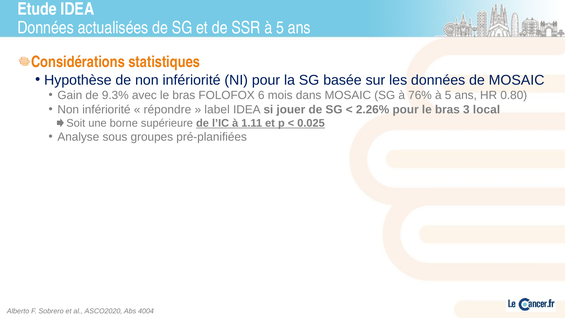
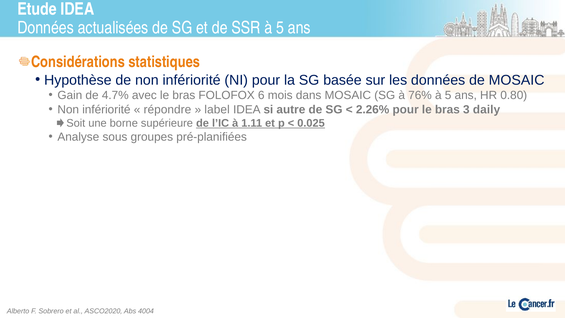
9.3%: 9.3% -> 4.7%
jouer: jouer -> autre
local: local -> daily
